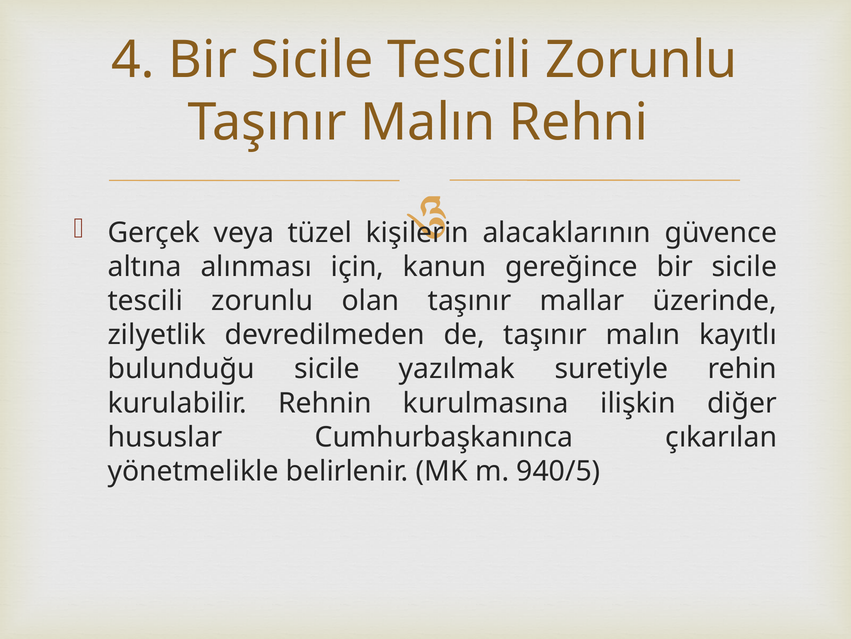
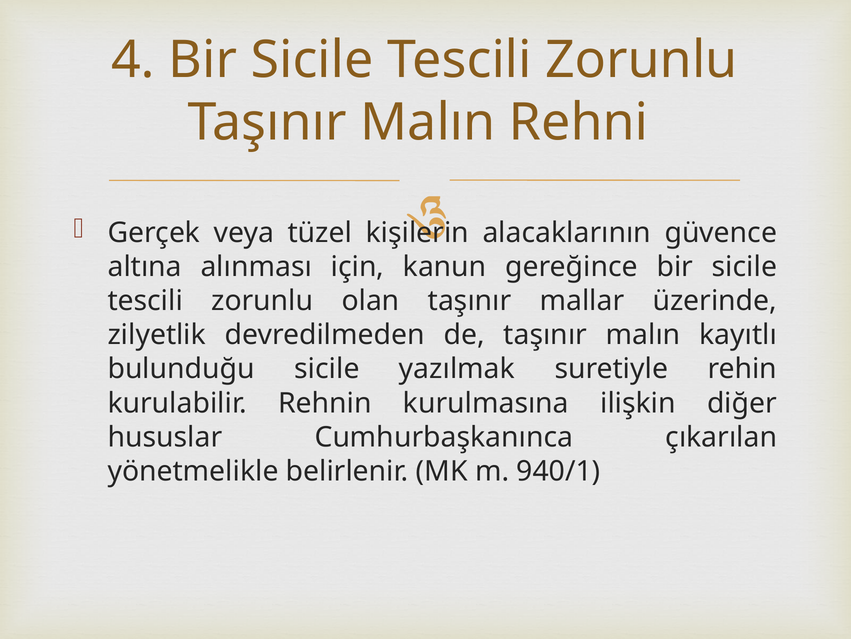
940/5: 940/5 -> 940/1
